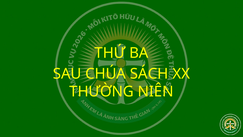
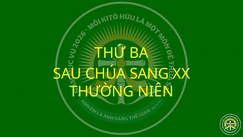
SÁCH: SÁCH -> SANG
